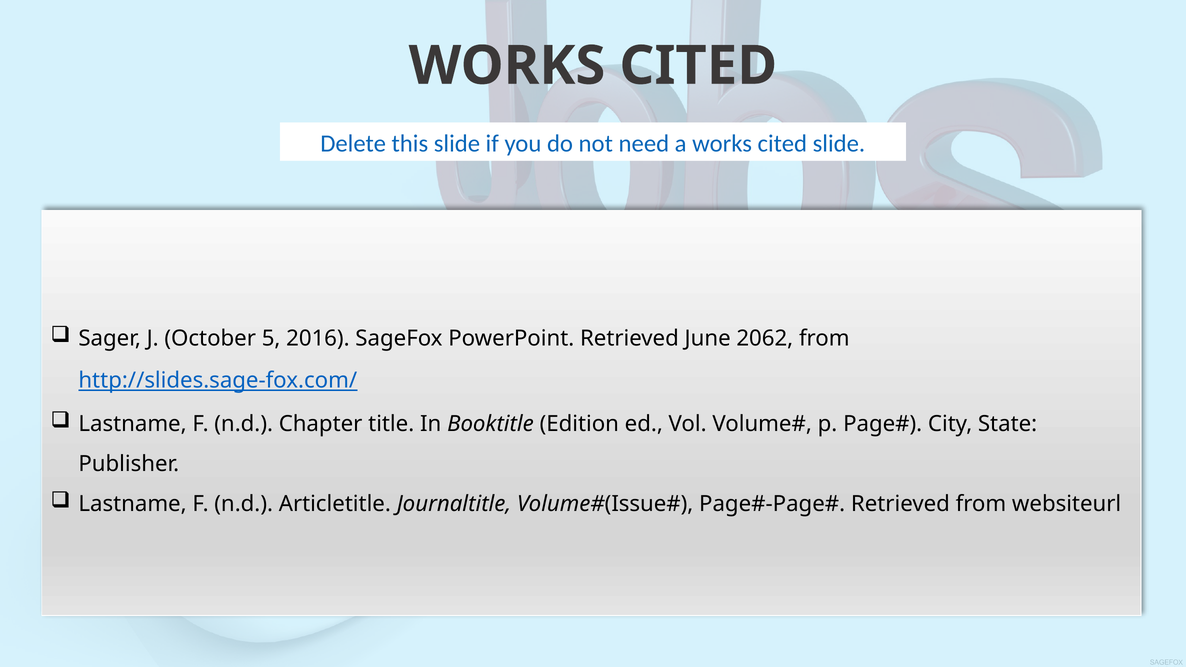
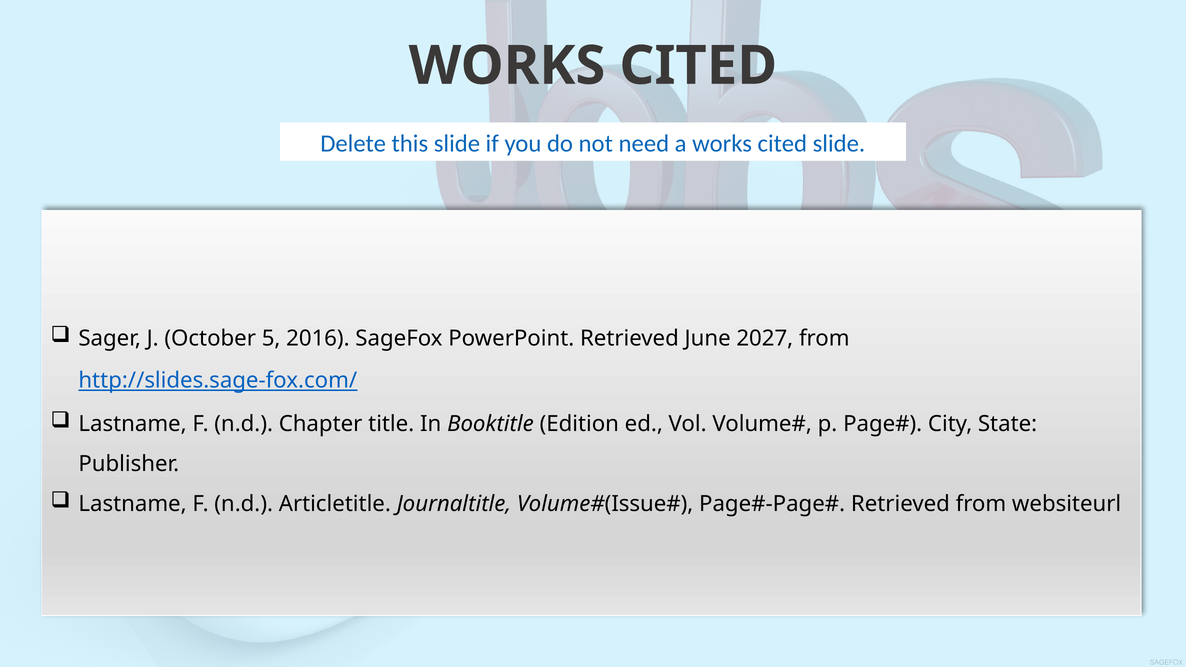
2062: 2062 -> 2027
